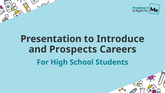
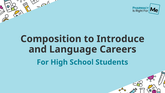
Presentation: Presentation -> Composition
Prospects: Prospects -> Language
